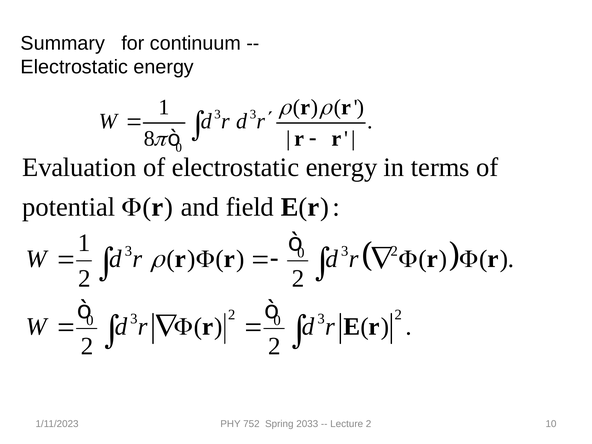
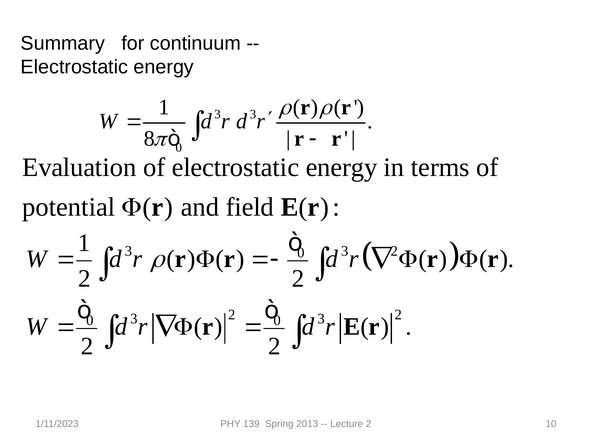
752: 752 -> 139
2033: 2033 -> 2013
